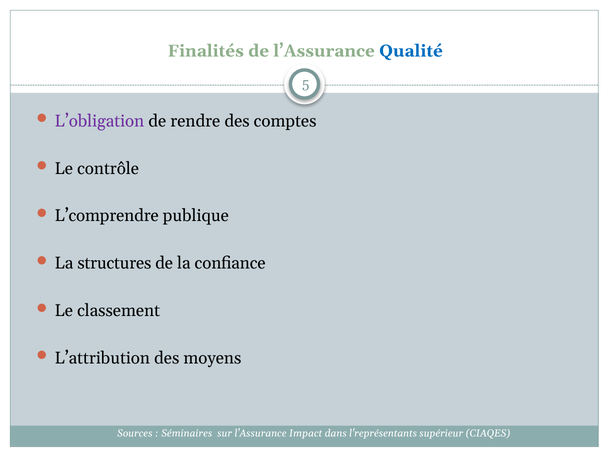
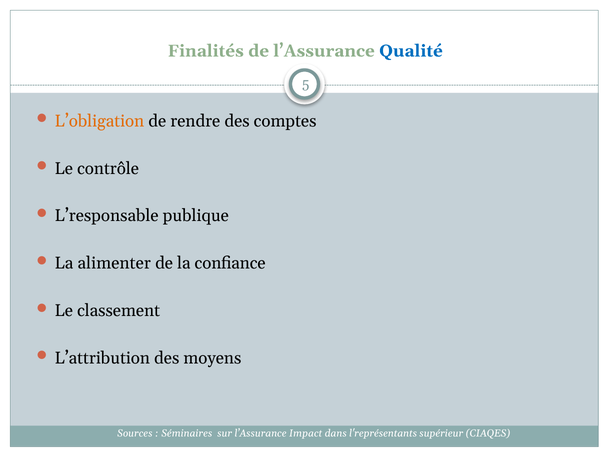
L’obligation colour: purple -> orange
L’comprendre: L’comprendre -> L’responsable
structures: structures -> alimenter
